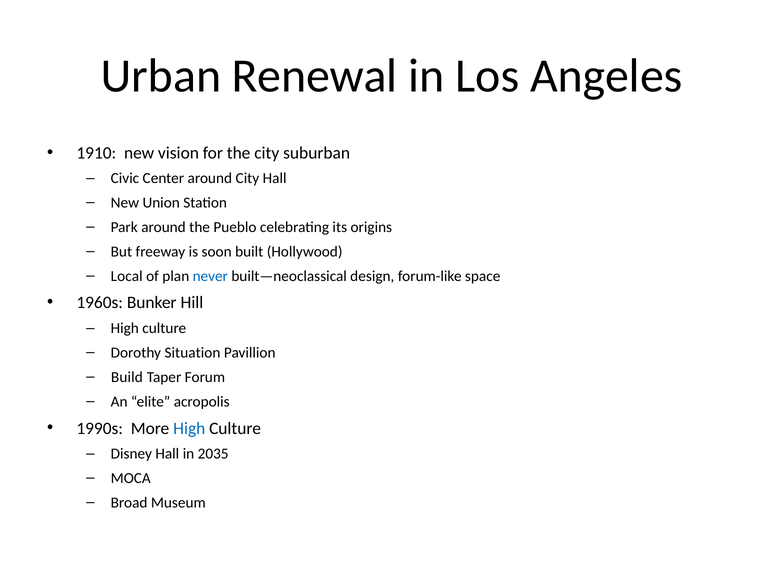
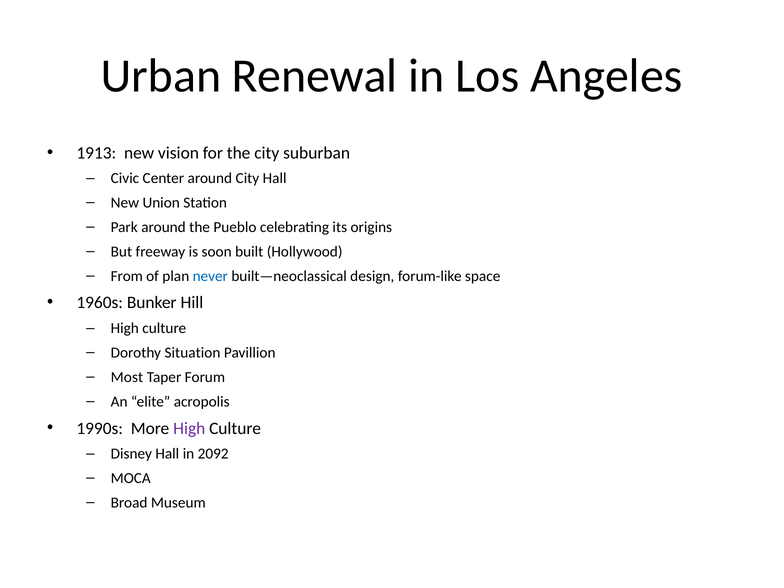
1910: 1910 -> 1913
Local: Local -> From
Build: Build -> Most
High at (189, 428) colour: blue -> purple
2035: 2035 -> 2092
